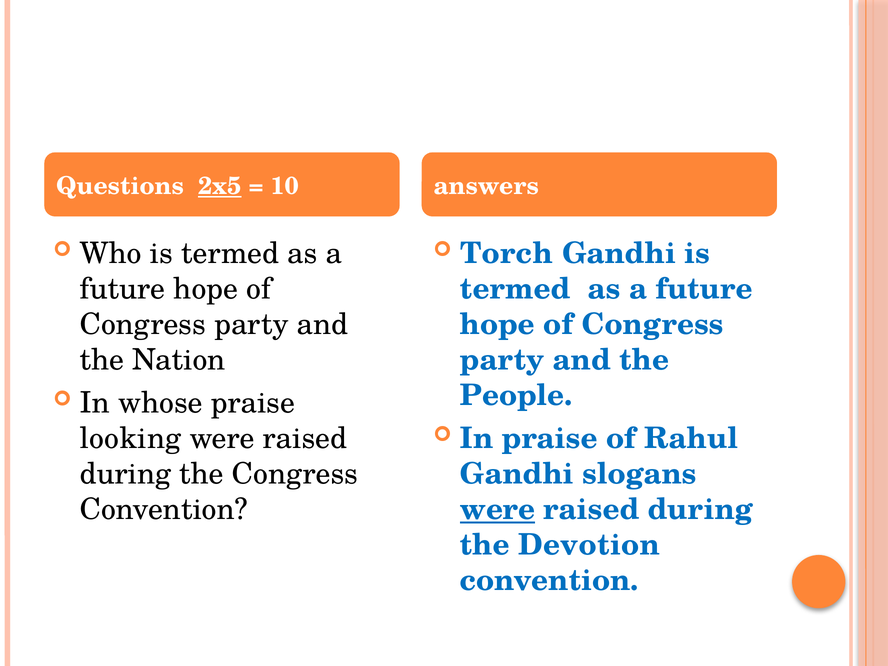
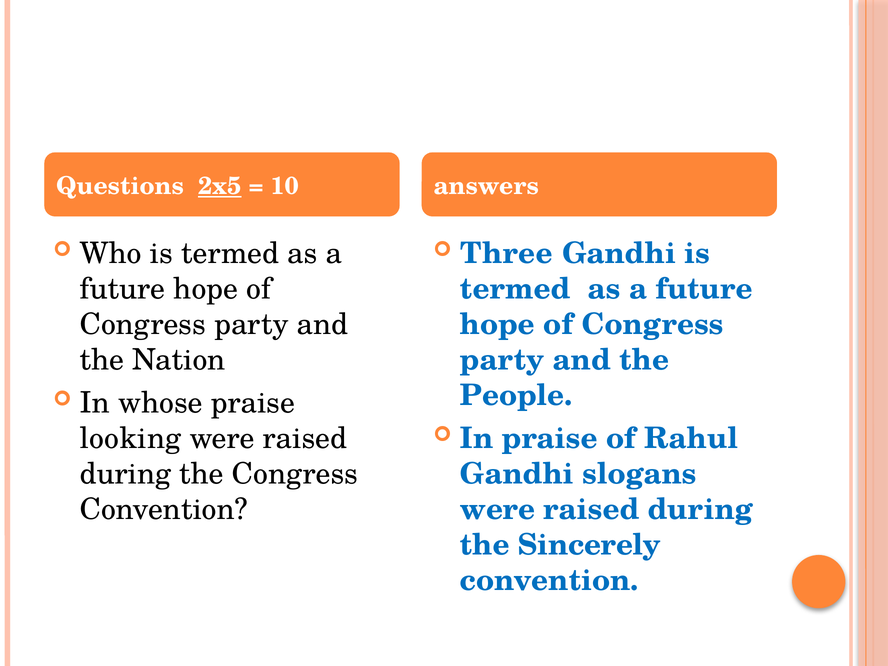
Torch: Torch -> Three
were at (498, 510) underline: present -> none
Devotion: Devotion -> Sincerely
